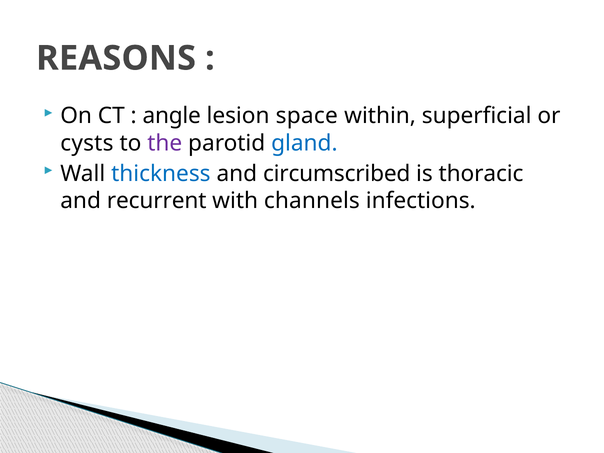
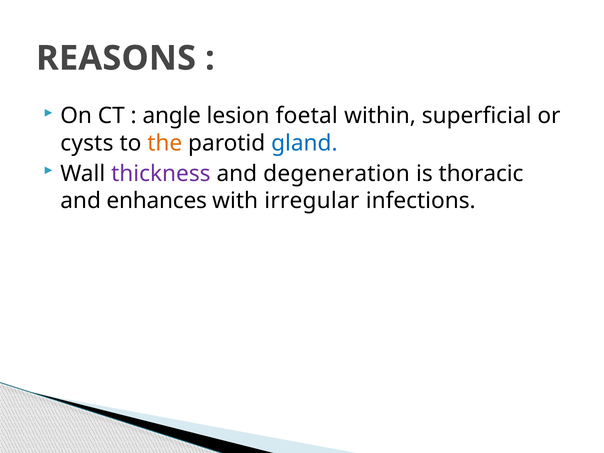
space: space -> foetal
the colour: purple -> orange
thickness colour: blue -> purple
circumscribed: circumscribed -> degeneration
recurrent: recurrent -> enhances
channels: channels -> irregular
